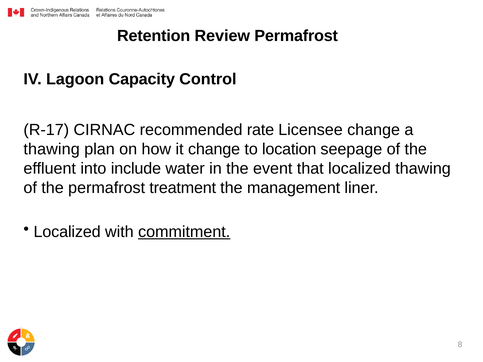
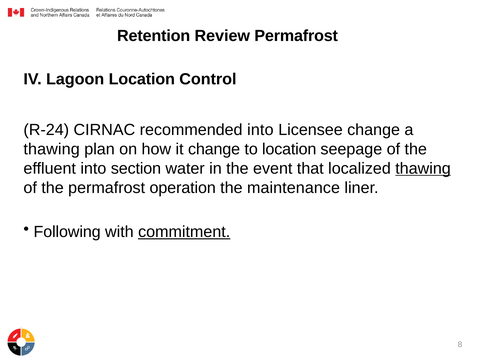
Lagoon Capacity: Capacity -> Location
R-17: R-17 -> R-24
recommended rate: rate -> into
include: include -> section
thawing at (423, 169) underline: none -> present
treatment: treatment -> operation
management: management -> maintenance
Localized at (67, 232): Localized -> Following
